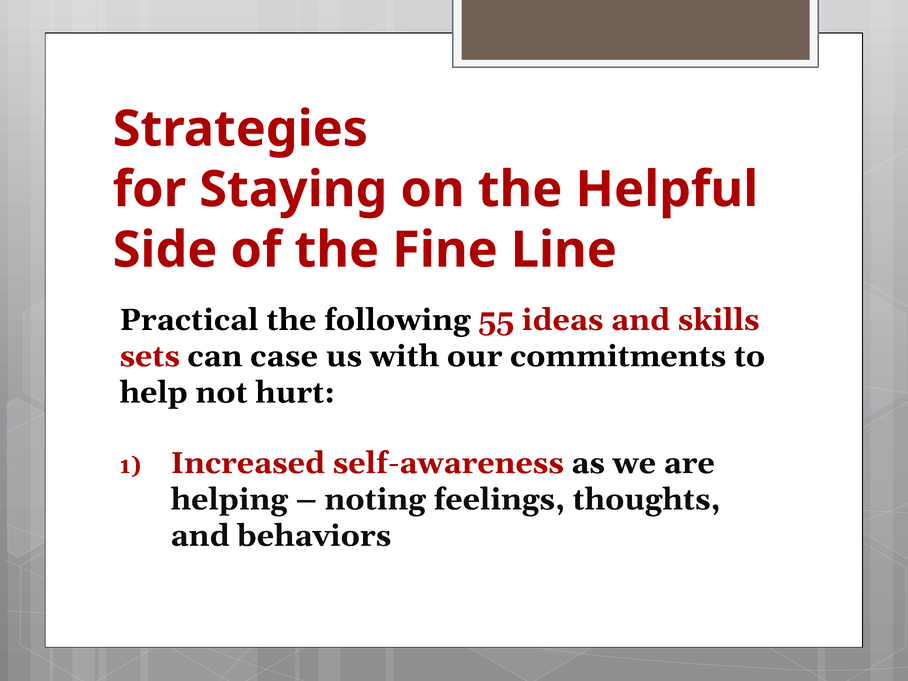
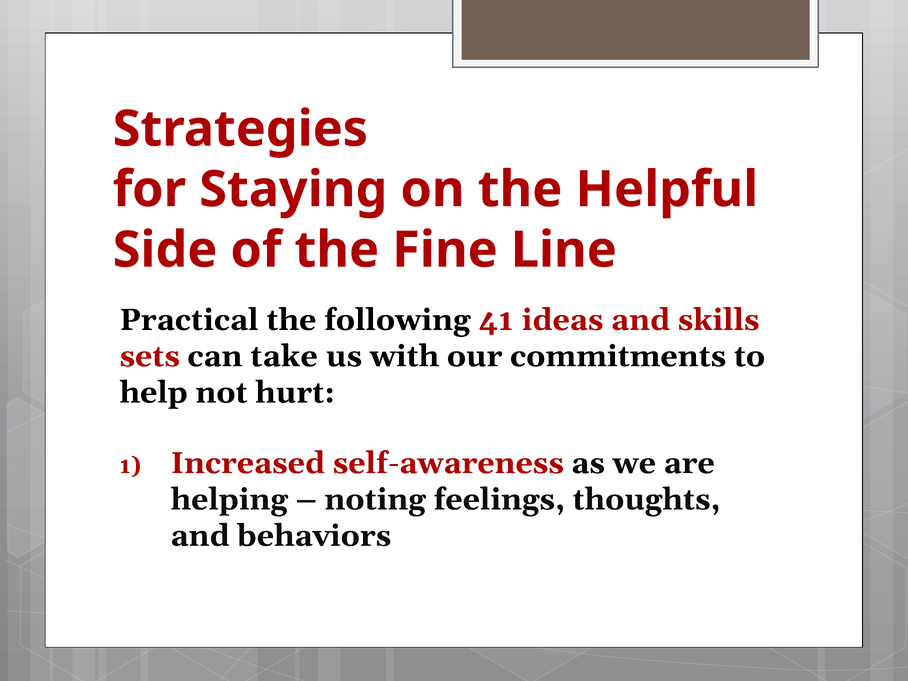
55: 55 -> 41
case: case -> take
